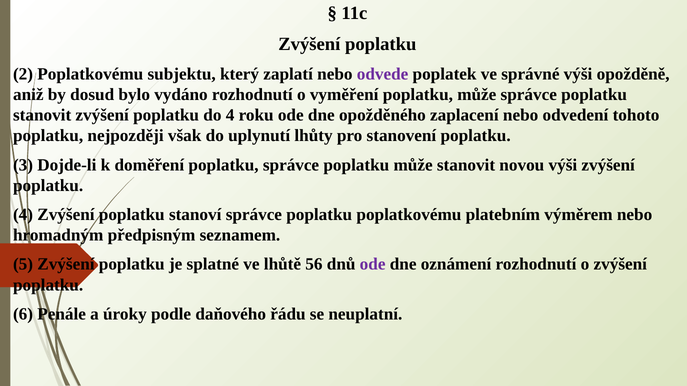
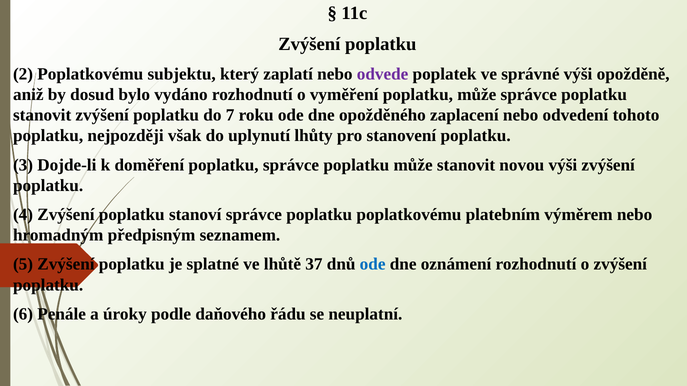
do 4: 4 -> 7
56: 56 -> 37
ode at (373, 265) colour: purple -> blue
